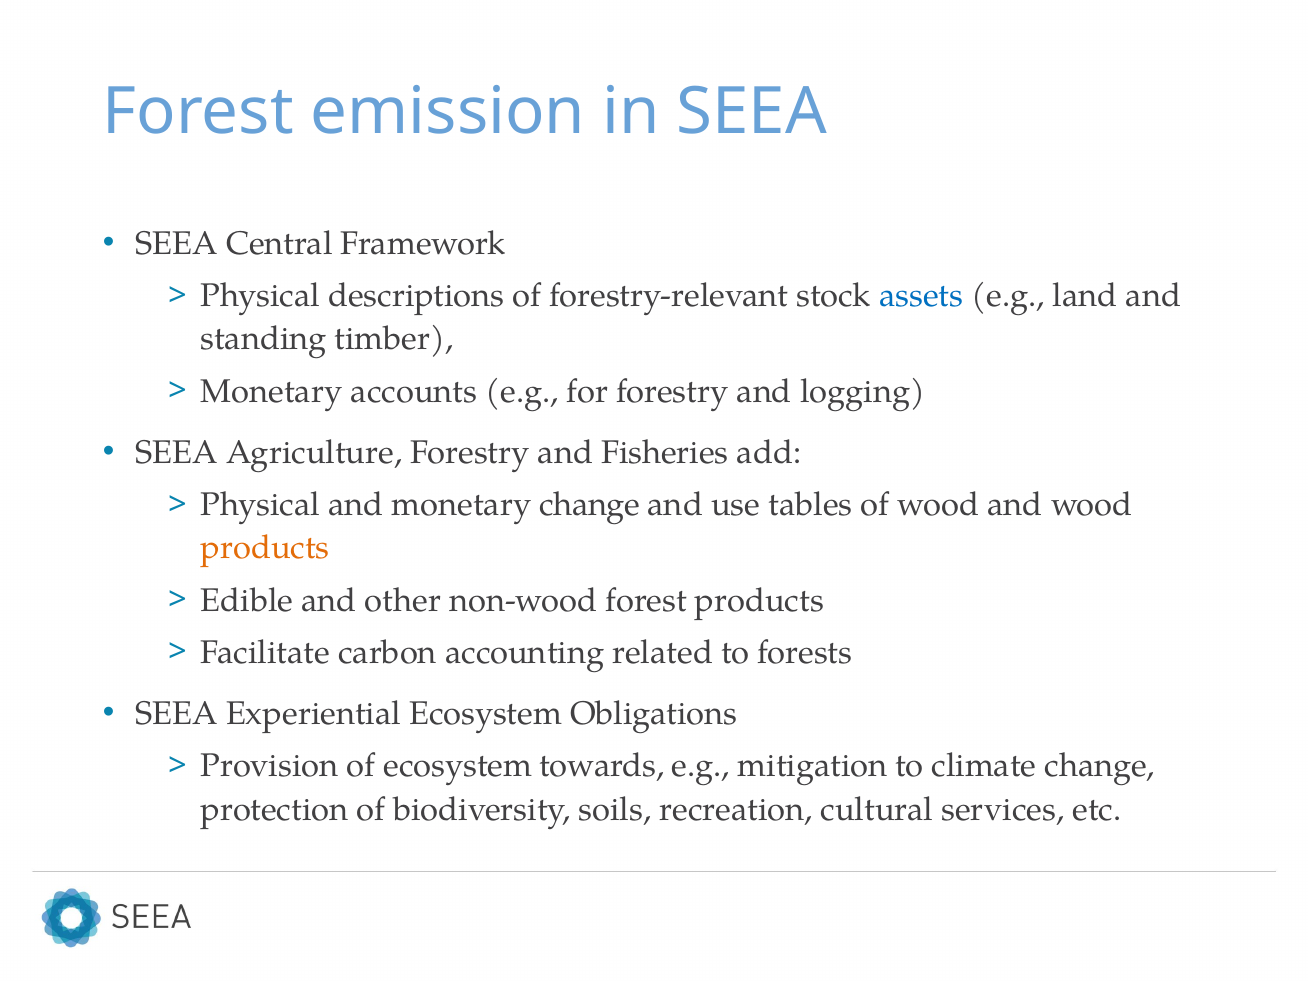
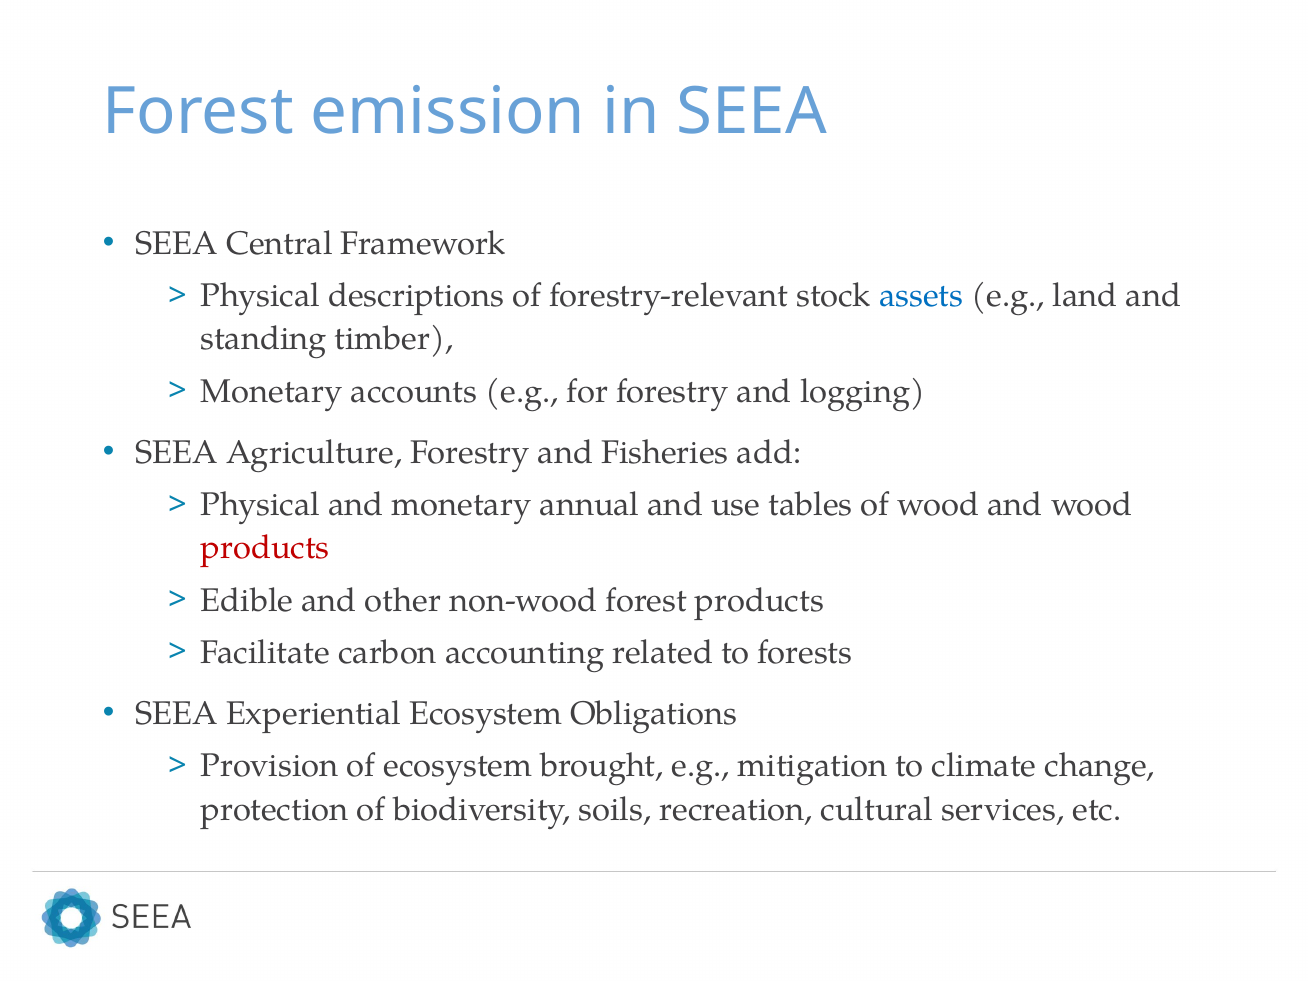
monetary change: change -> annual
products at (265, 548) colour: orange -> red
towards: towards -> brought
